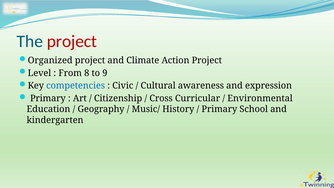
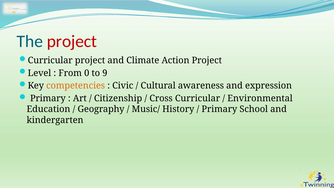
Organized at (50, 60): Organized -> Curricular
8: 8 -> 0
competencies colour: blue -> orange
